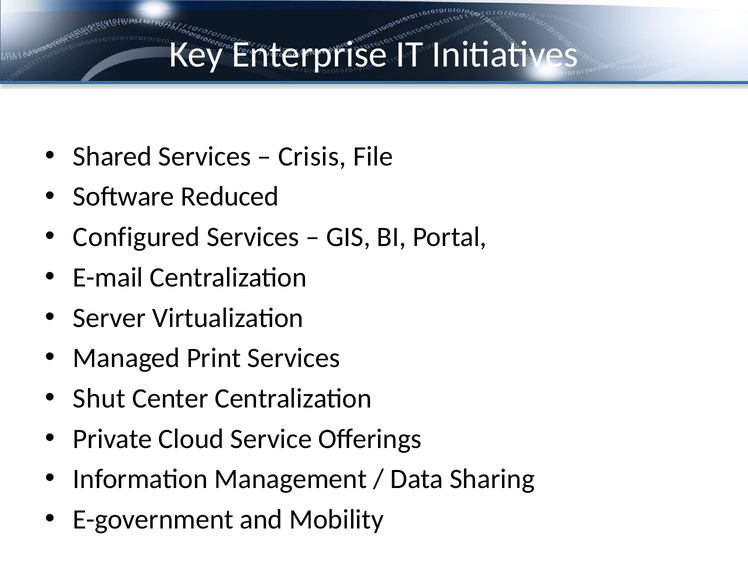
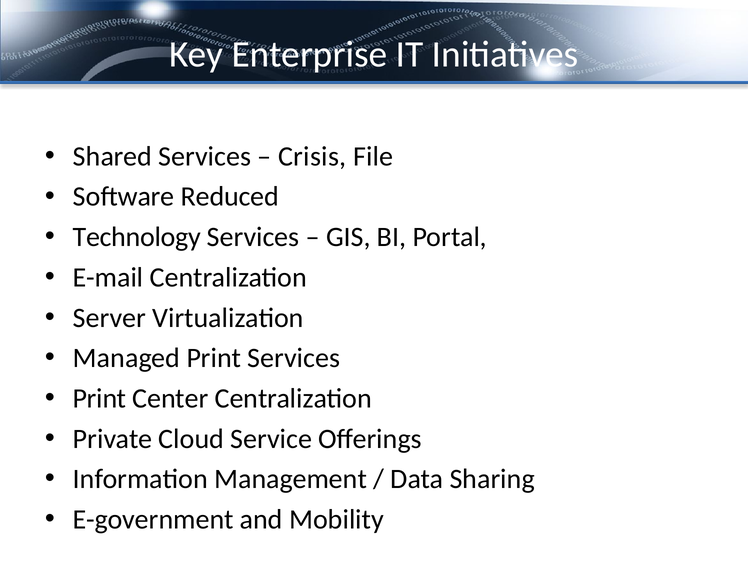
Configured: Configured -> Technology
Shut at (99, 398): Shut -> Print
